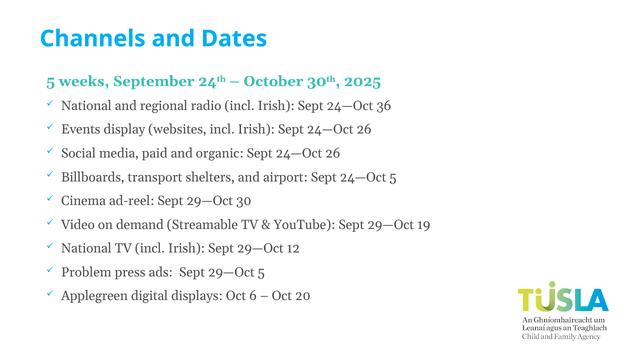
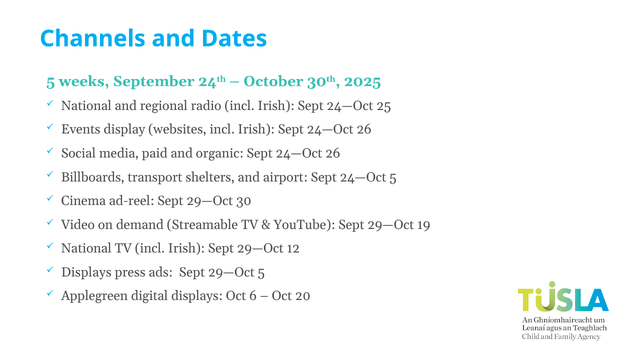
36: 36 -> 25
Problem at (86, 272): Problem -> Displays
